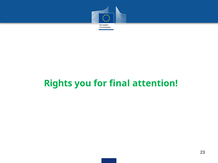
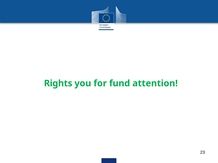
final: final -> fund
